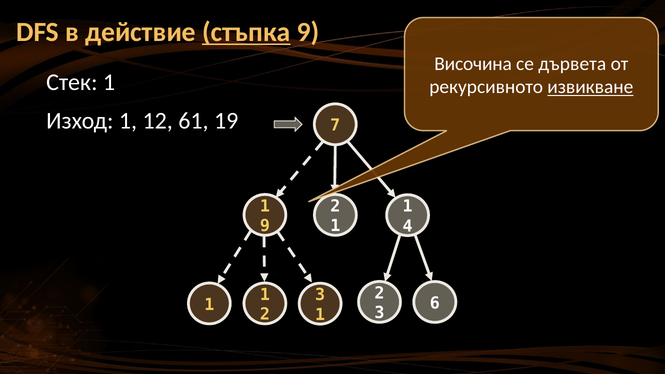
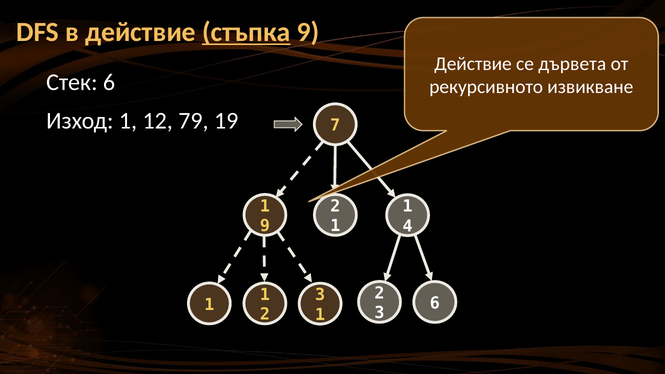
Височина at (473, 64): Височина -> Действие
1 at (109, 82): 1 -> 6
извикване underline: present -> none
61: 61 -> 79
